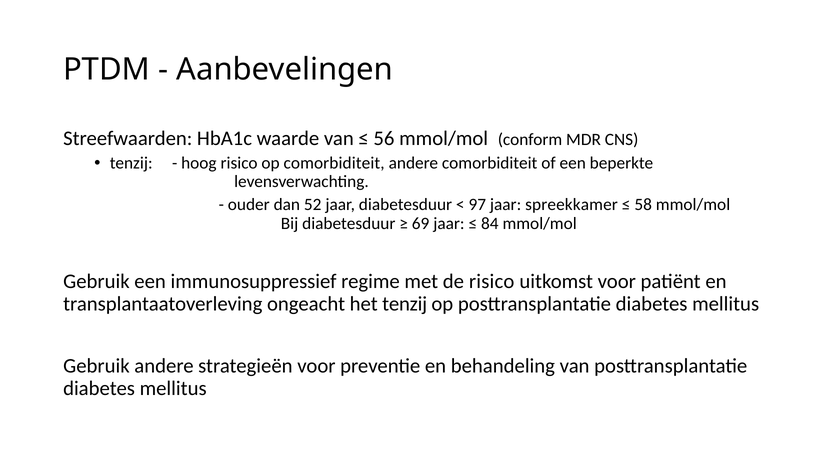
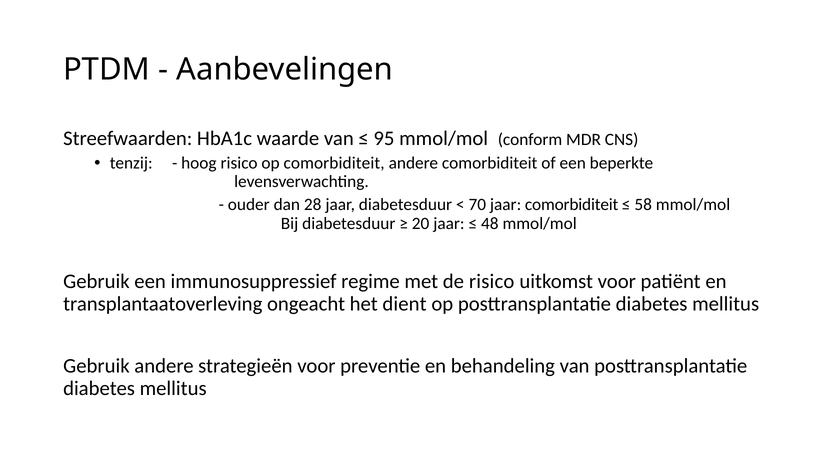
56: 56 -> 95
52: 52 -> 28
97: 97 -> 70
jaar spreekkamer: spreekkamer -> comorbiditeit
69: 69 -> 20
84: 84 -> 48
het tenzij: tenzij -> dient
